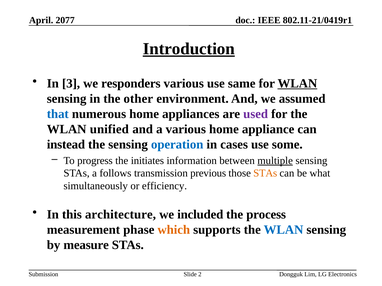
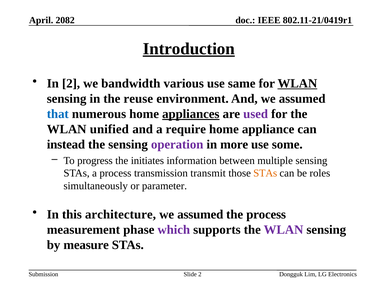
2077: 2077 -> 2082
In 3: 3 -> 2
responders: responders -> bandwidth
other: other -> reuse
appliances underline: none -> present
a various: various -> require
operation colour: blue -> purple
cases: cases -> more
multiple underline: present -> none
a follows: follows -> process
previous: previous -> transmit
what: what -> roles
efficiency: efficiency -> parameter
included at (200, 215): included -> assumed
which colour: orange -> purple
WLAN at (284, 230) colour: blue -> purple
